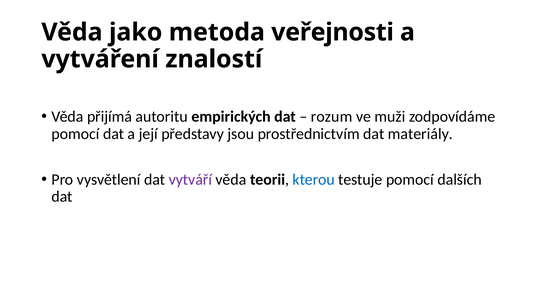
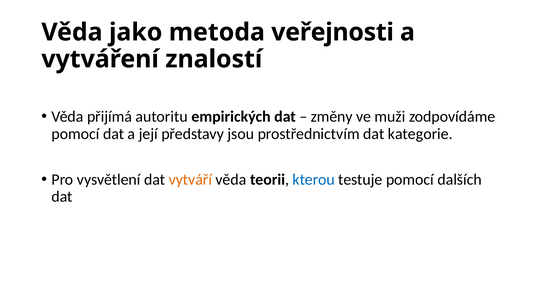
rozum: rozum -> změny
materiály: materiály -> kategorie
vytváří colour: purple -> orange
